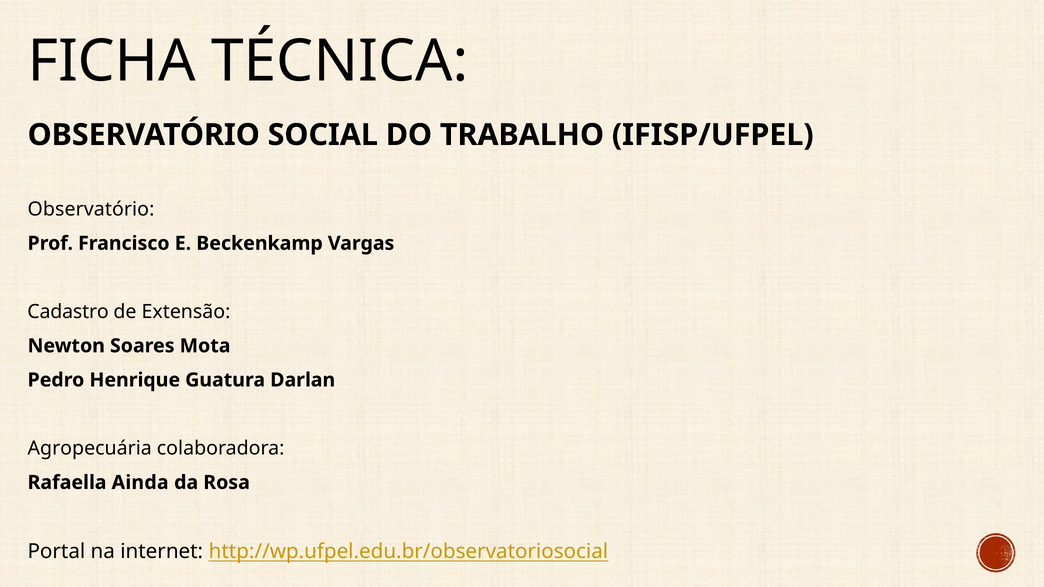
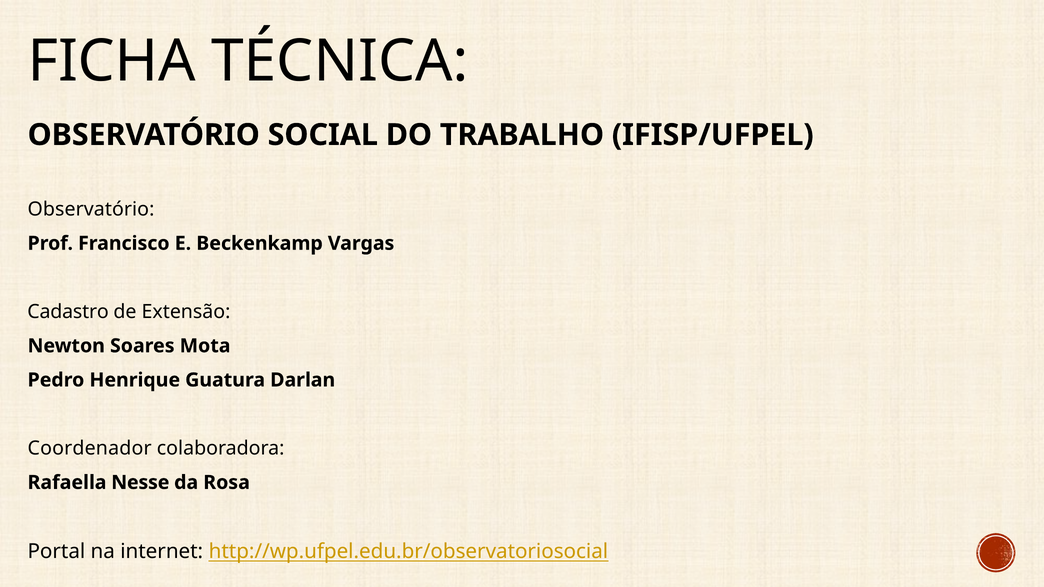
Agropecuária: Agropecuária -> Coordenador
Ainda: Ainda -> Nesse
